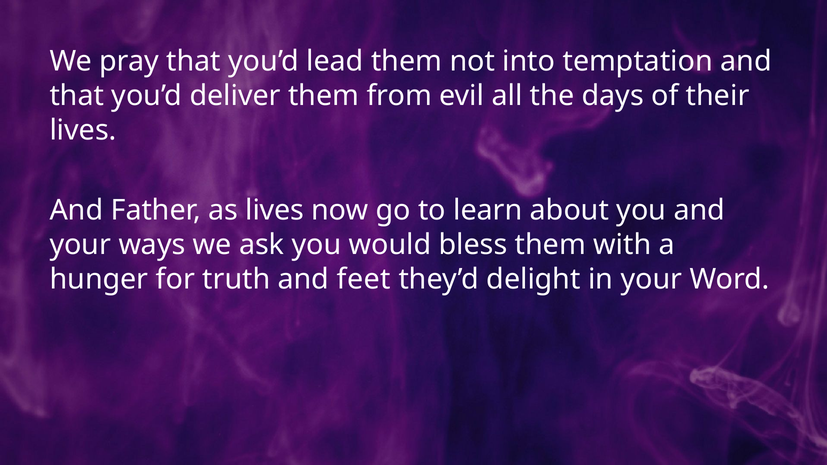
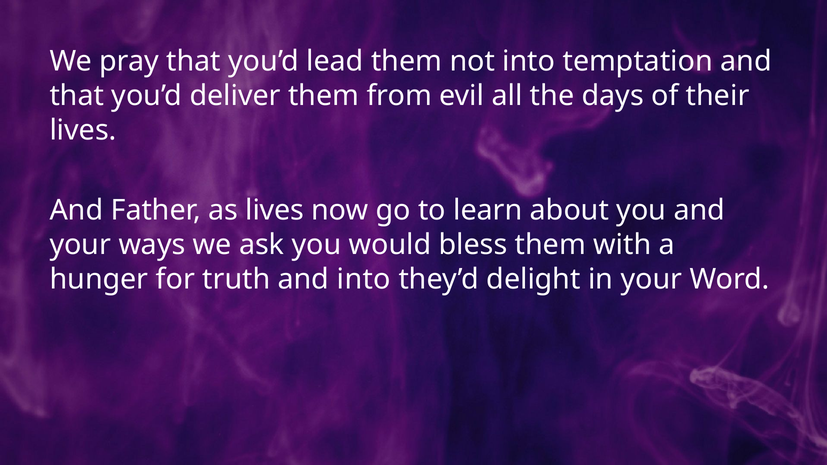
and feet: feet -> into
